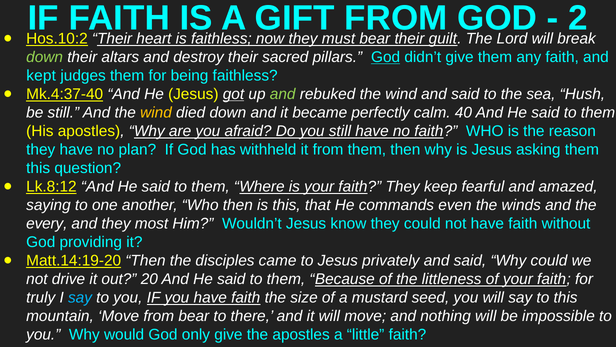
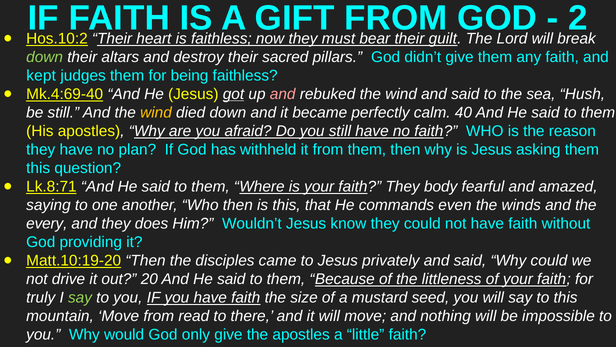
God at (386, 57) underline: present -> none
Mk.4:37-40: Mk.4:37-40 -> Mk.4:69-40
and at (283, 94) colour: light green -> pink
Lk.8:12: Lk.8:12 -> Lk.8:71
keep: keep -> body
most: most -> does
Matt.14:19-20: Matt.14:19-20 -> Matt.10:19-20
say at (80, 297) colour: light blue -> light green
from bear: bear -> read
